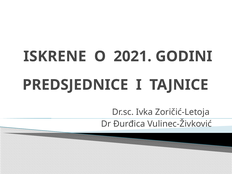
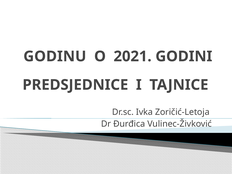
ISKRENE: ISKRENE -> GODINU
